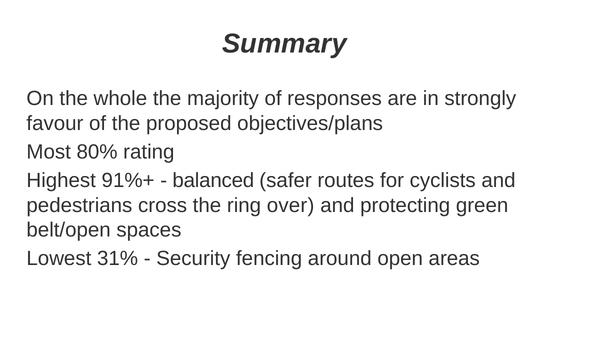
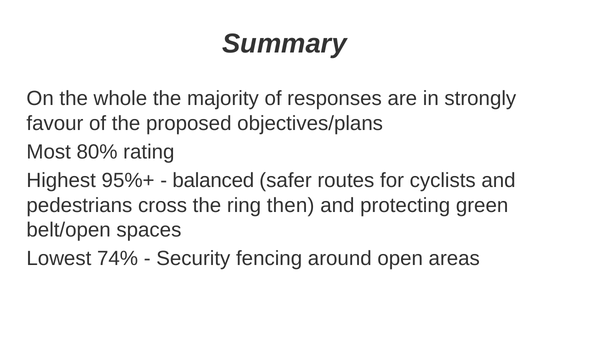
91%+: 91%+ -> 95%+
over: over -> then
31%: 31% -> 74%
